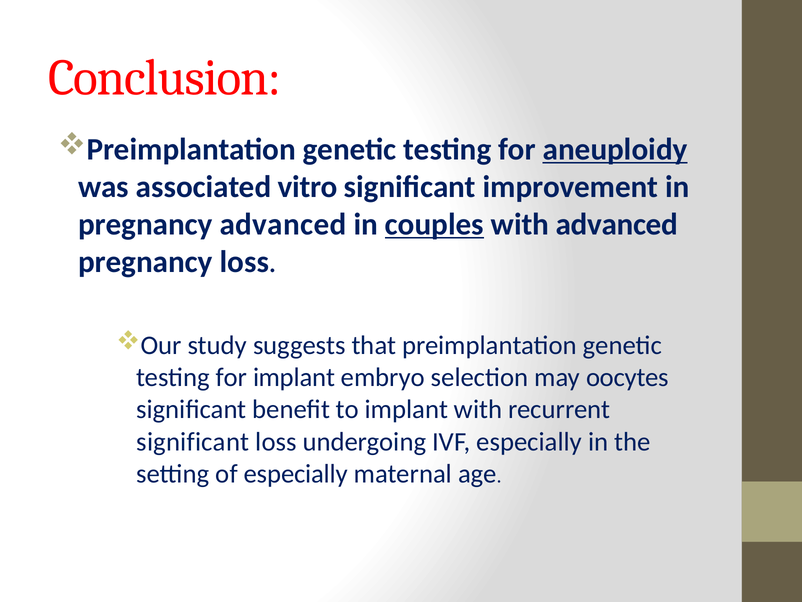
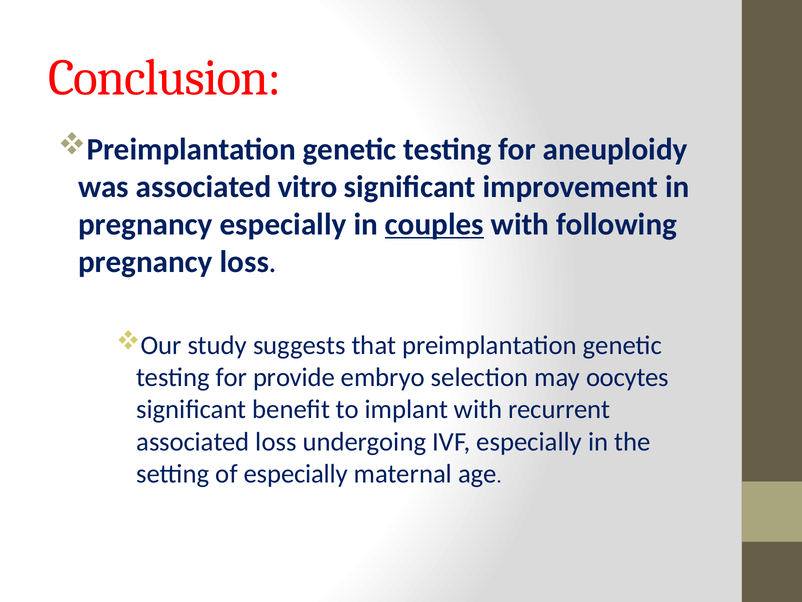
aneuploidy underline: present -> none
pregnancy advanced: advanced -> especially
with advanced: advanced -> following
for implant: implant -> provide
significant at (193, 441): significant -> associated
